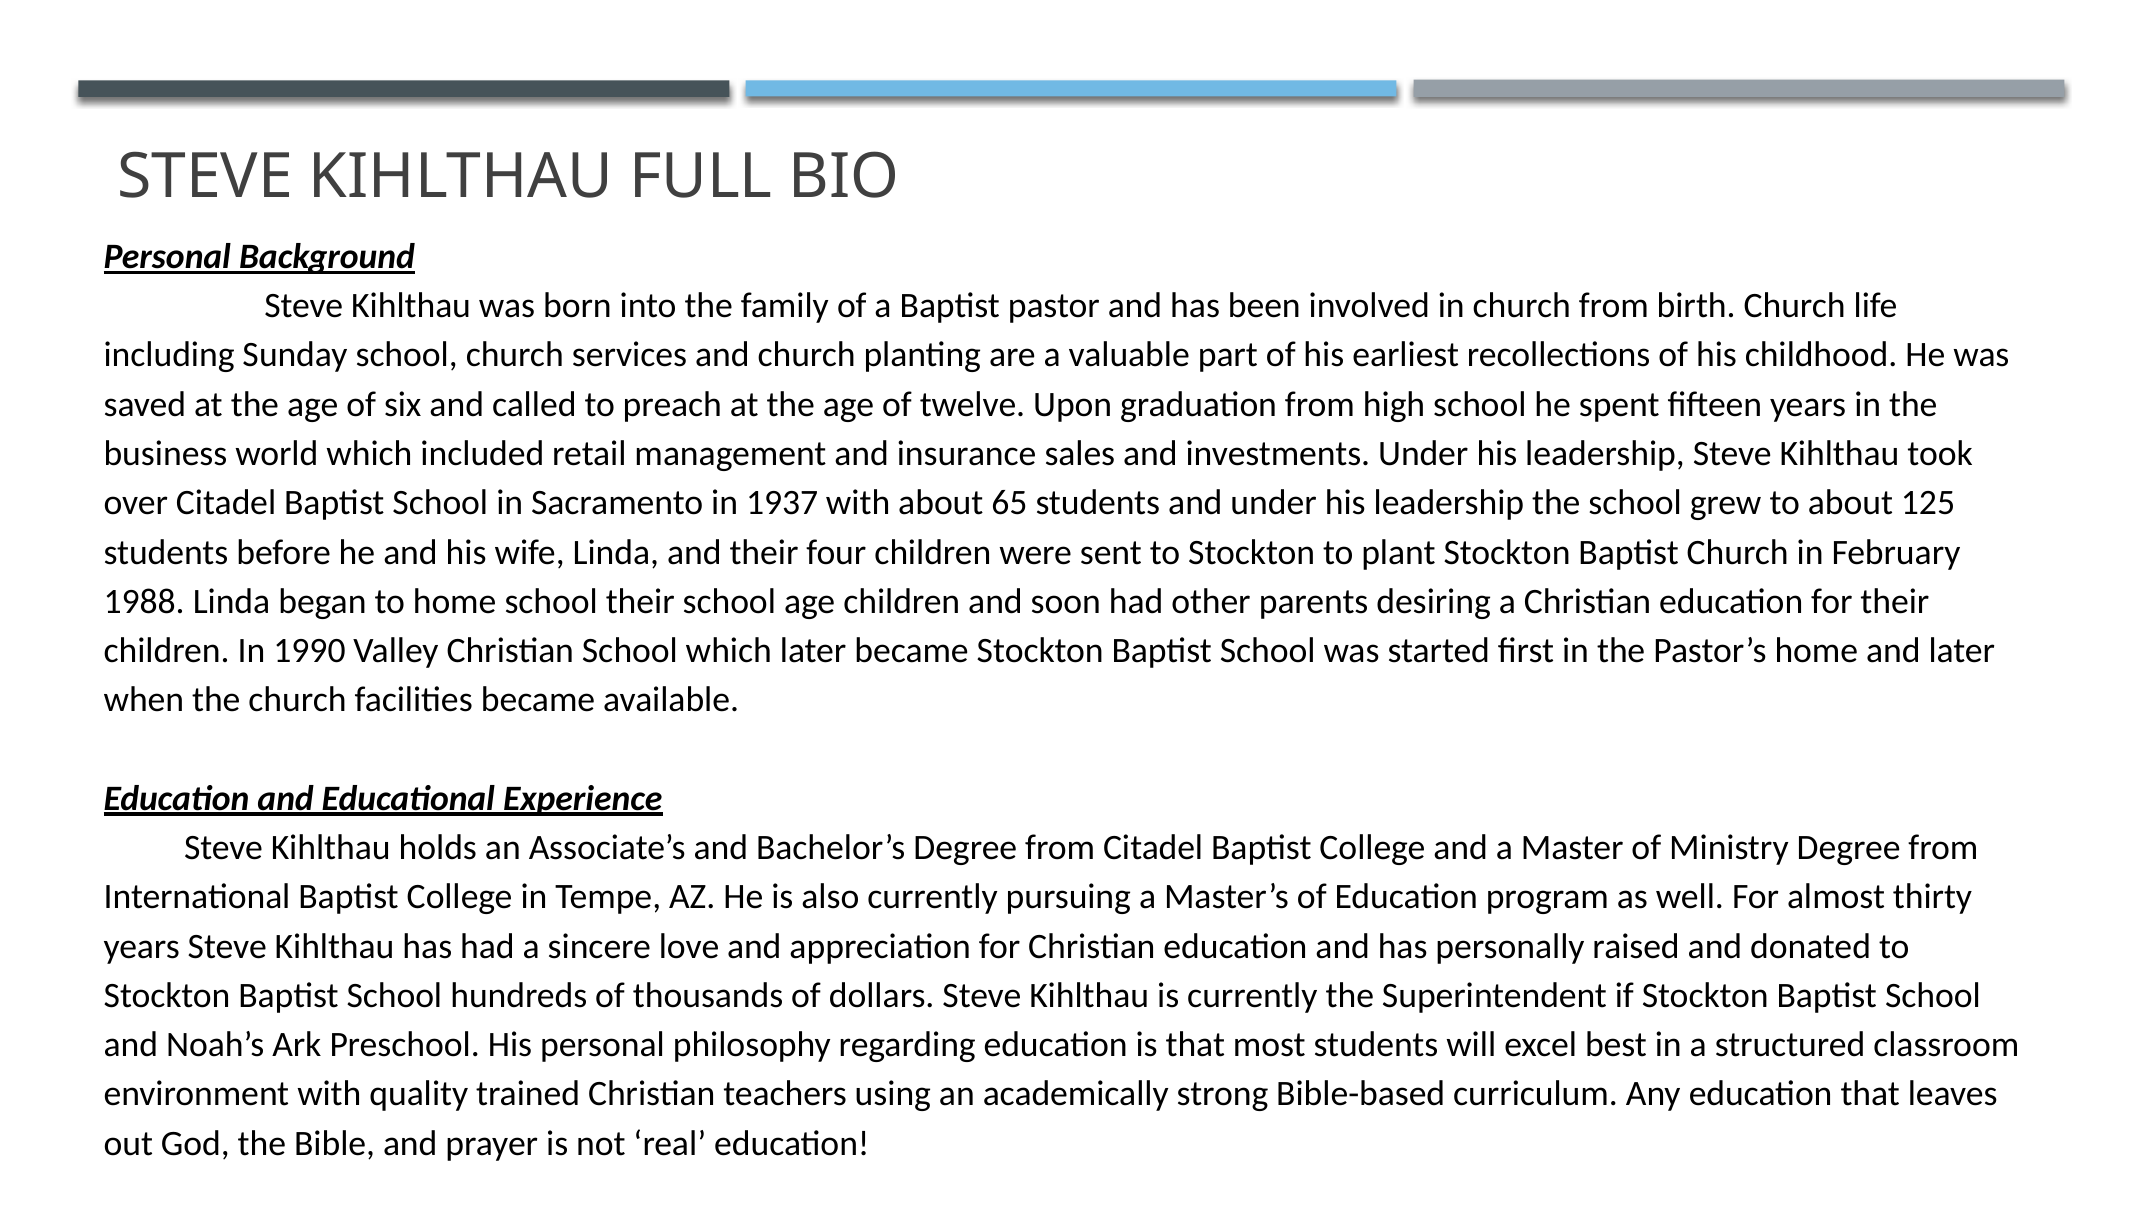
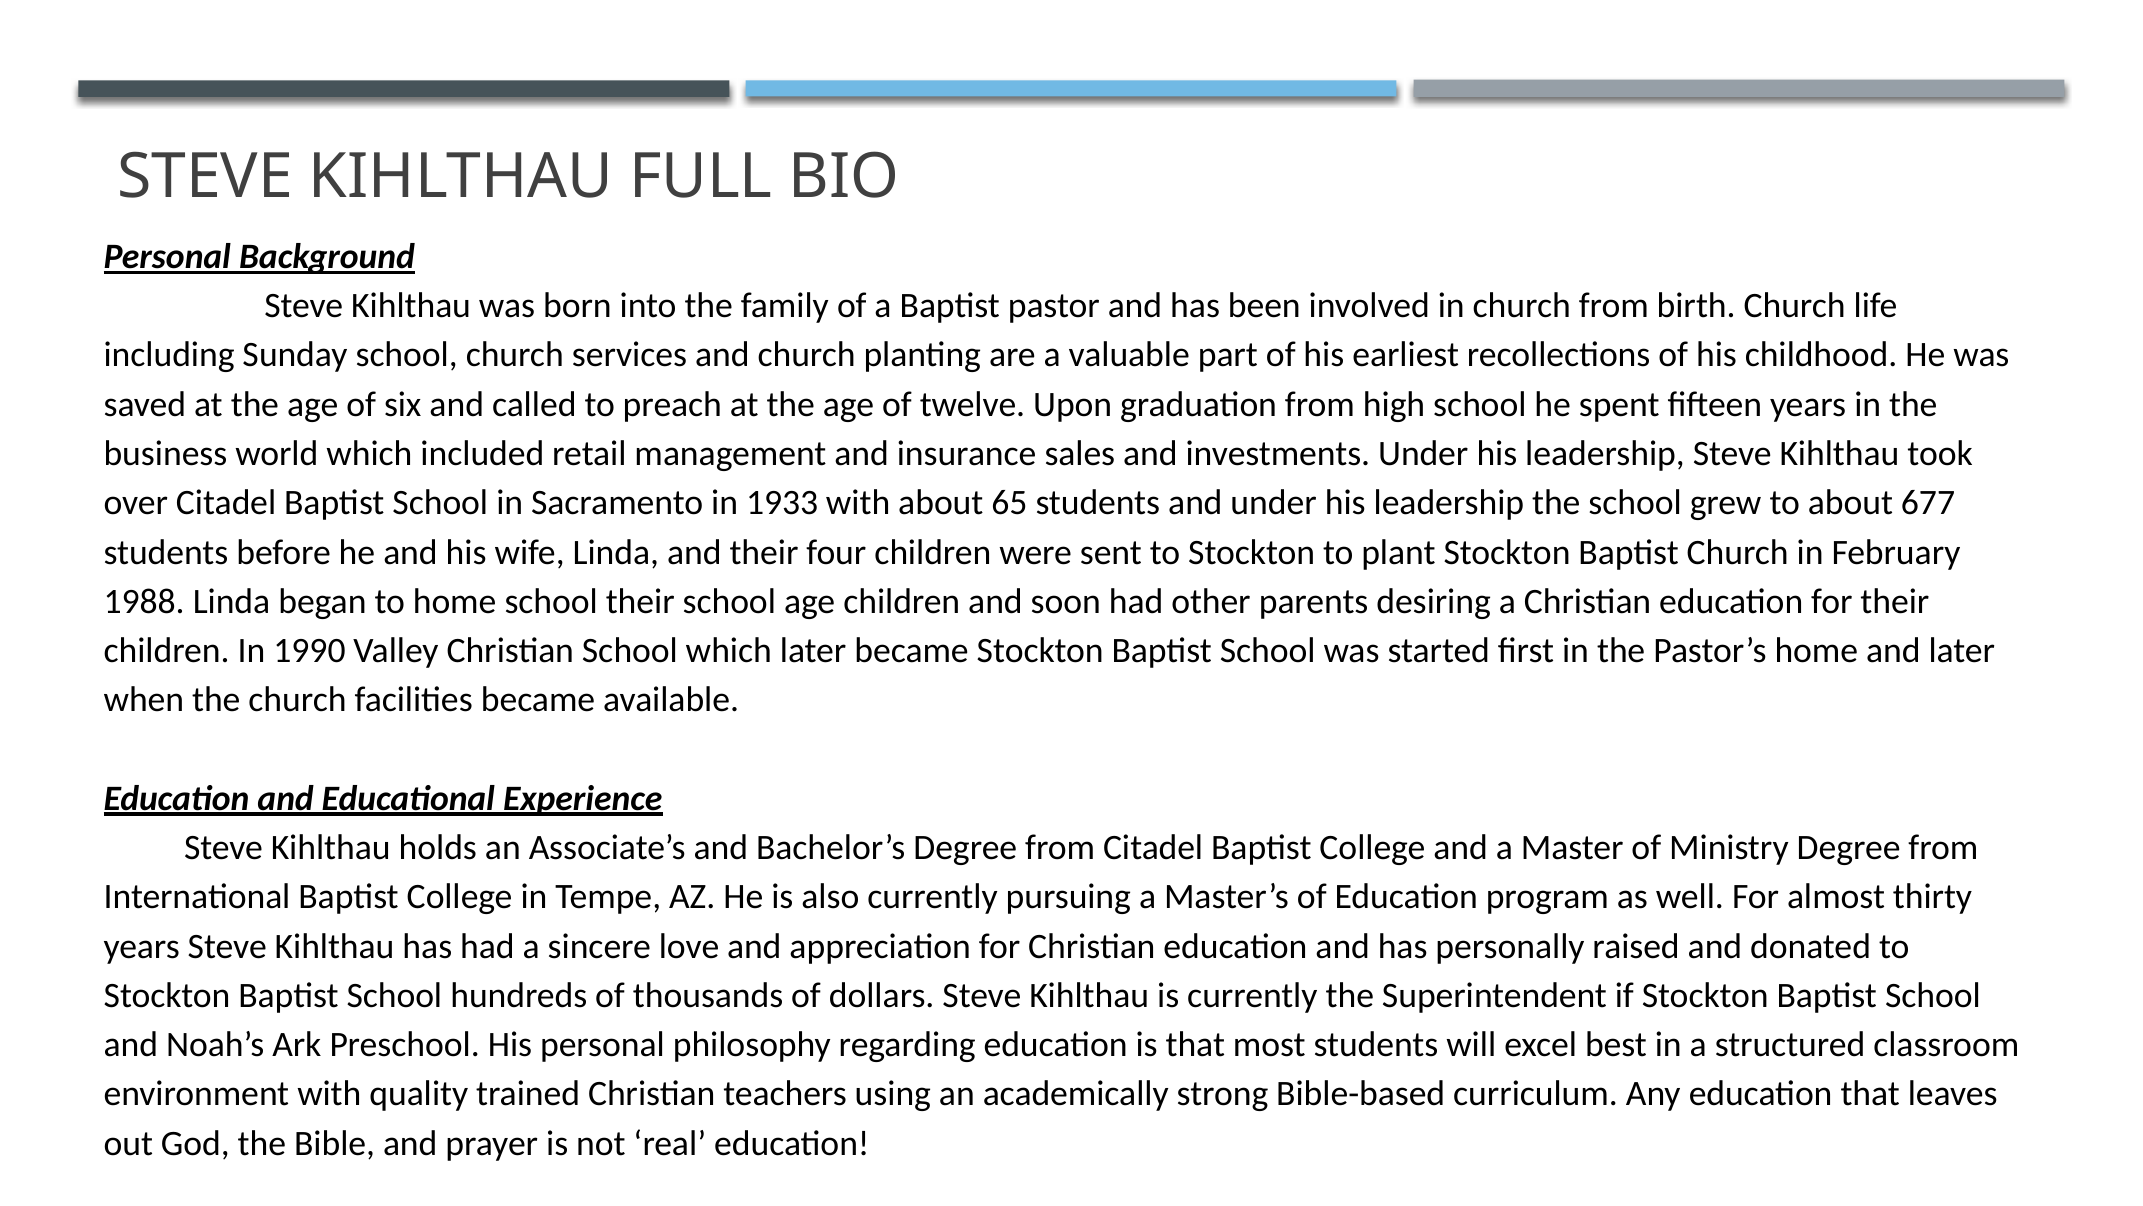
1937: 1937 -> 1933
125: 125 -> 677
